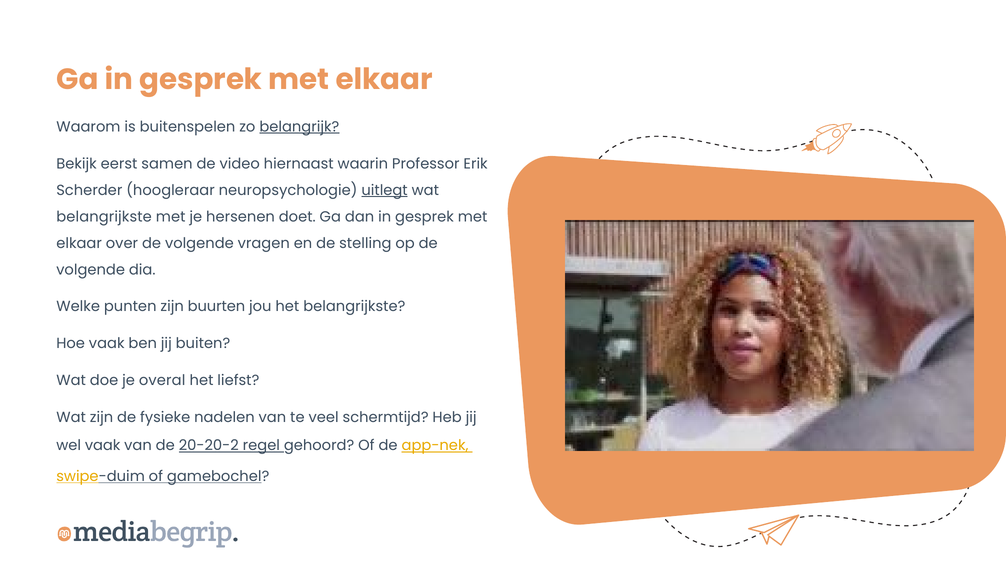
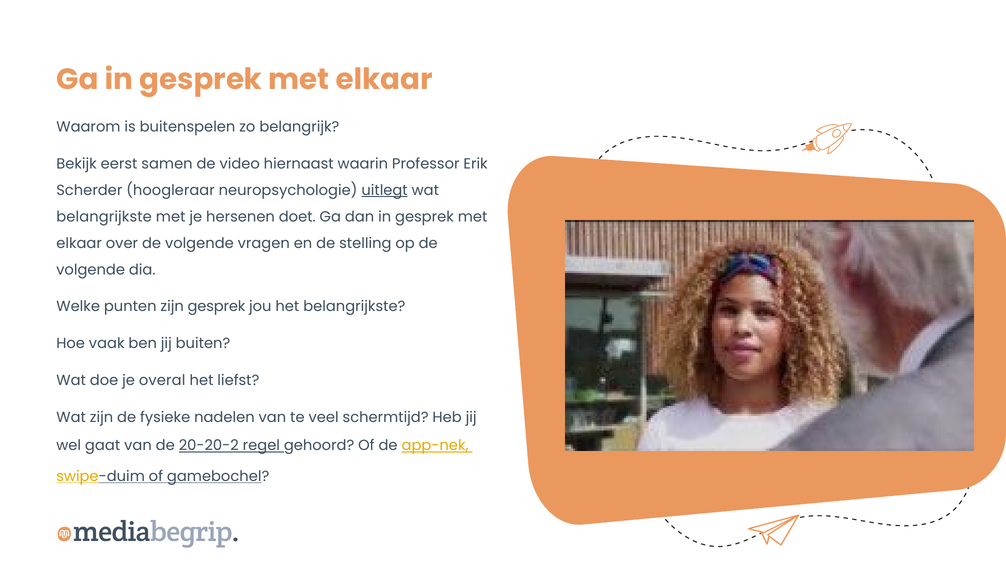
belangrijk underline: present -> none
zijn buurten: buurten -> gesprek
wel vaak: vaak -> gaat
